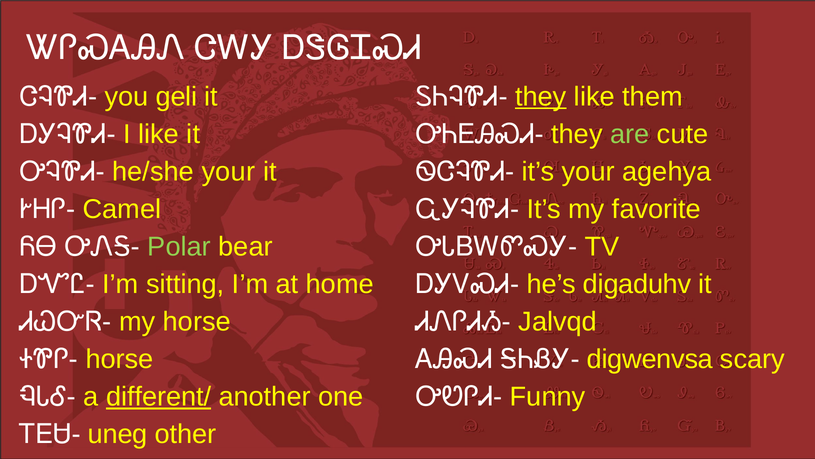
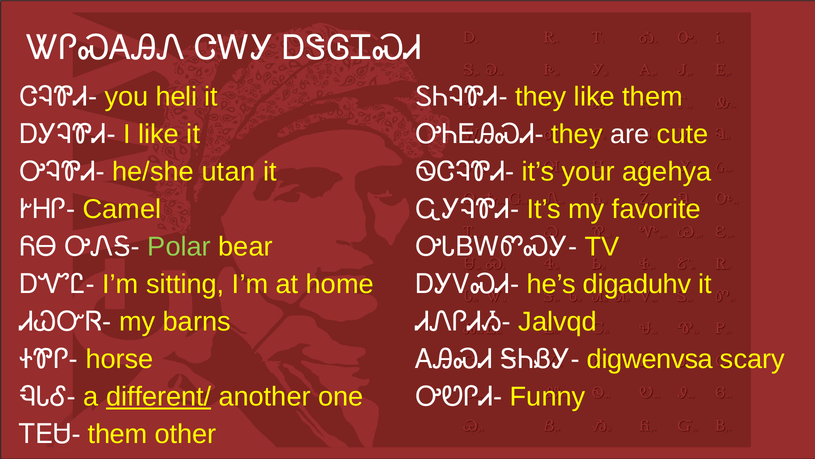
geli: geli -> heli
they at (541, 97) underline: present -> none
are colour: light green -> white
he/she your: your -> utan
my horse: horse -> barns
uneg at (118, 434): uneg -> them
